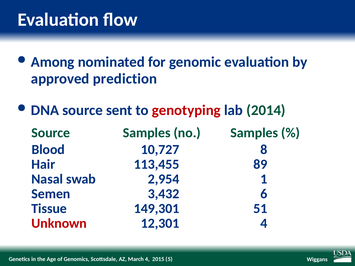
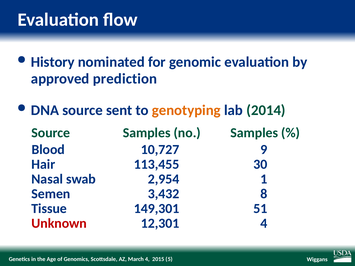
Among: Among -> History
genotyping colour: red -> orange
8: 8 -> 9
89: 89 -> 30
6: 6 -> 8
